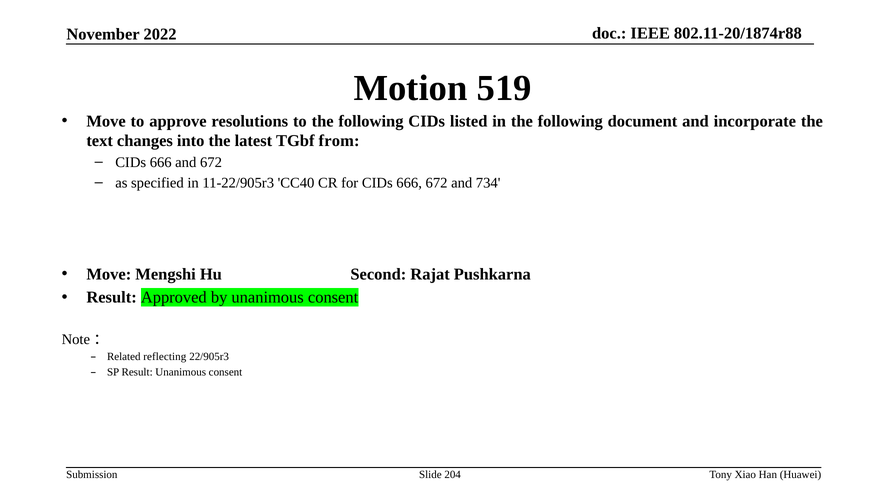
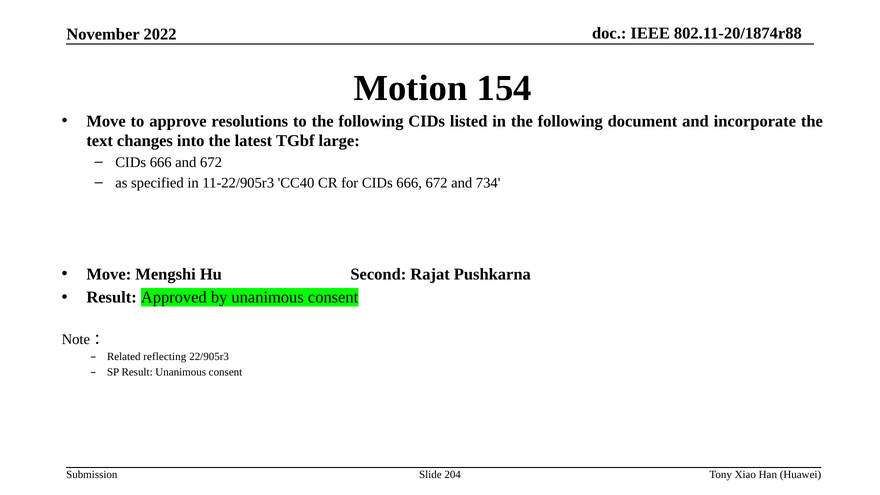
519: 519 -> 154
from: from -> large
